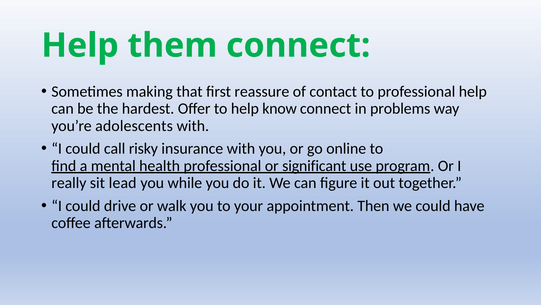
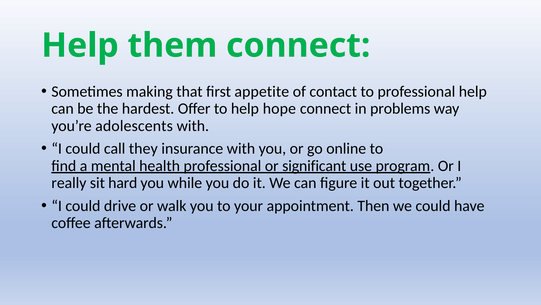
reassure: reassure -> appetite
know: know -> hope
risky: risky -> they
lead: lead -> hard
